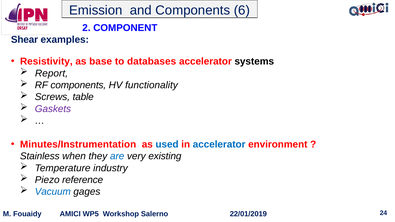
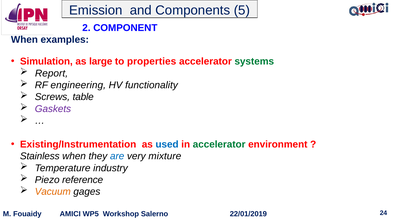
6: 6 -> 5
Shear at (24, 40): Shear -> When
Resistivity: Resistivity -> Simulation
base: base -> large
databases: databases -> properties
systems colour: black -> green
RF components: components -> engineering
Minutes/Instrumentation: Minutes/Instrumentation -> Existing/Instrumentation
accelerator at (219, 144) colour: blue -> green
existing: existing -> mixture
Vacuum colour: blue -> orange
